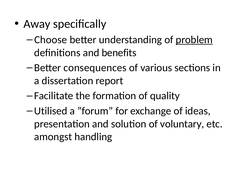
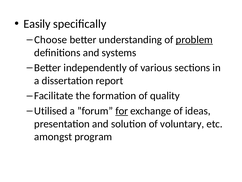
Away: Away -> Easily
benefits: benefits -> systems
consequences: consequences -> independently
for underline: none -> present
handling: handling -> program
